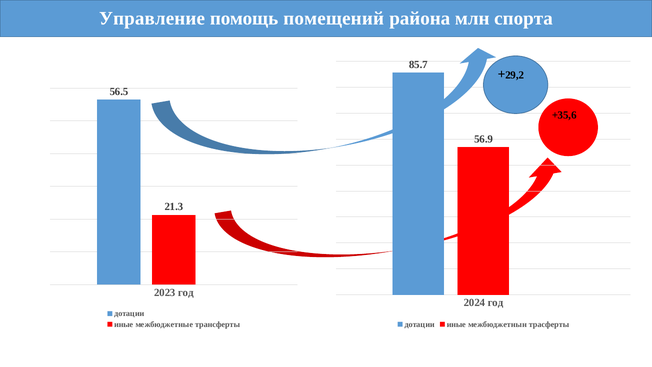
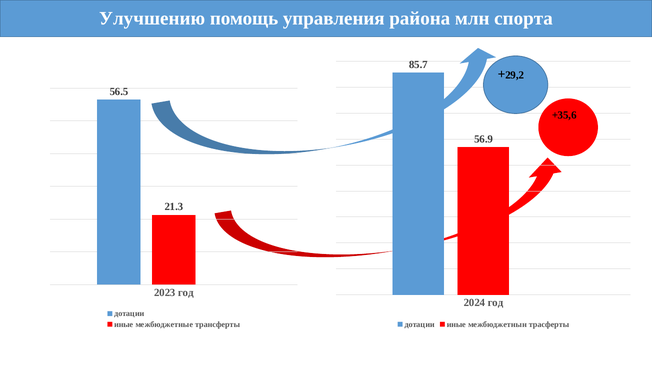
Управление: Управление -> Улучшению
помещений: помещений -> управления
